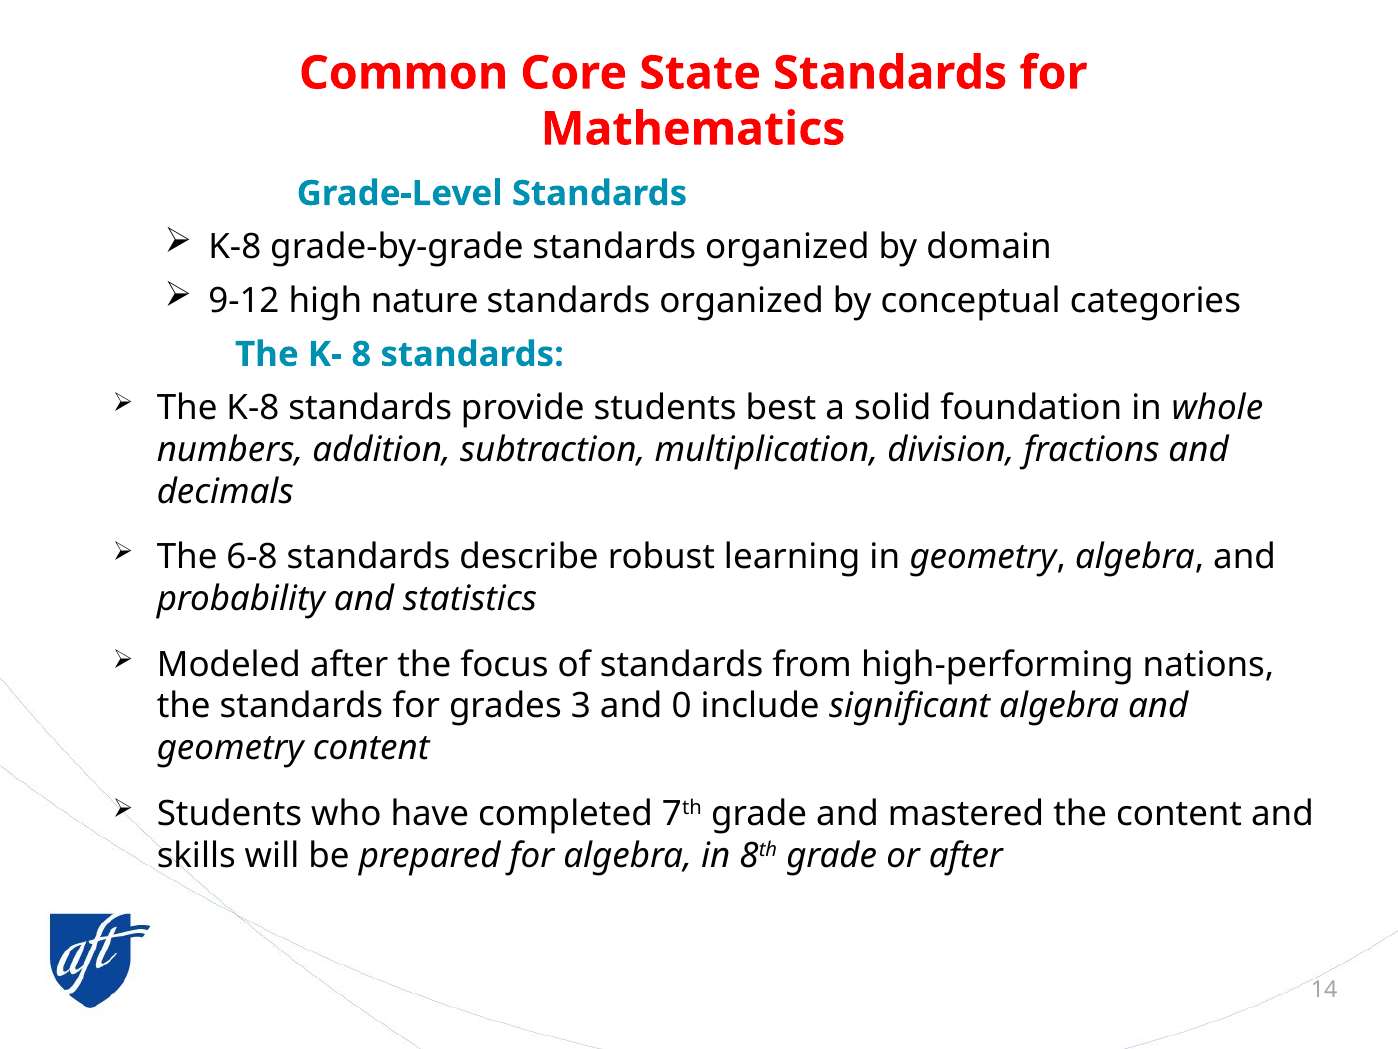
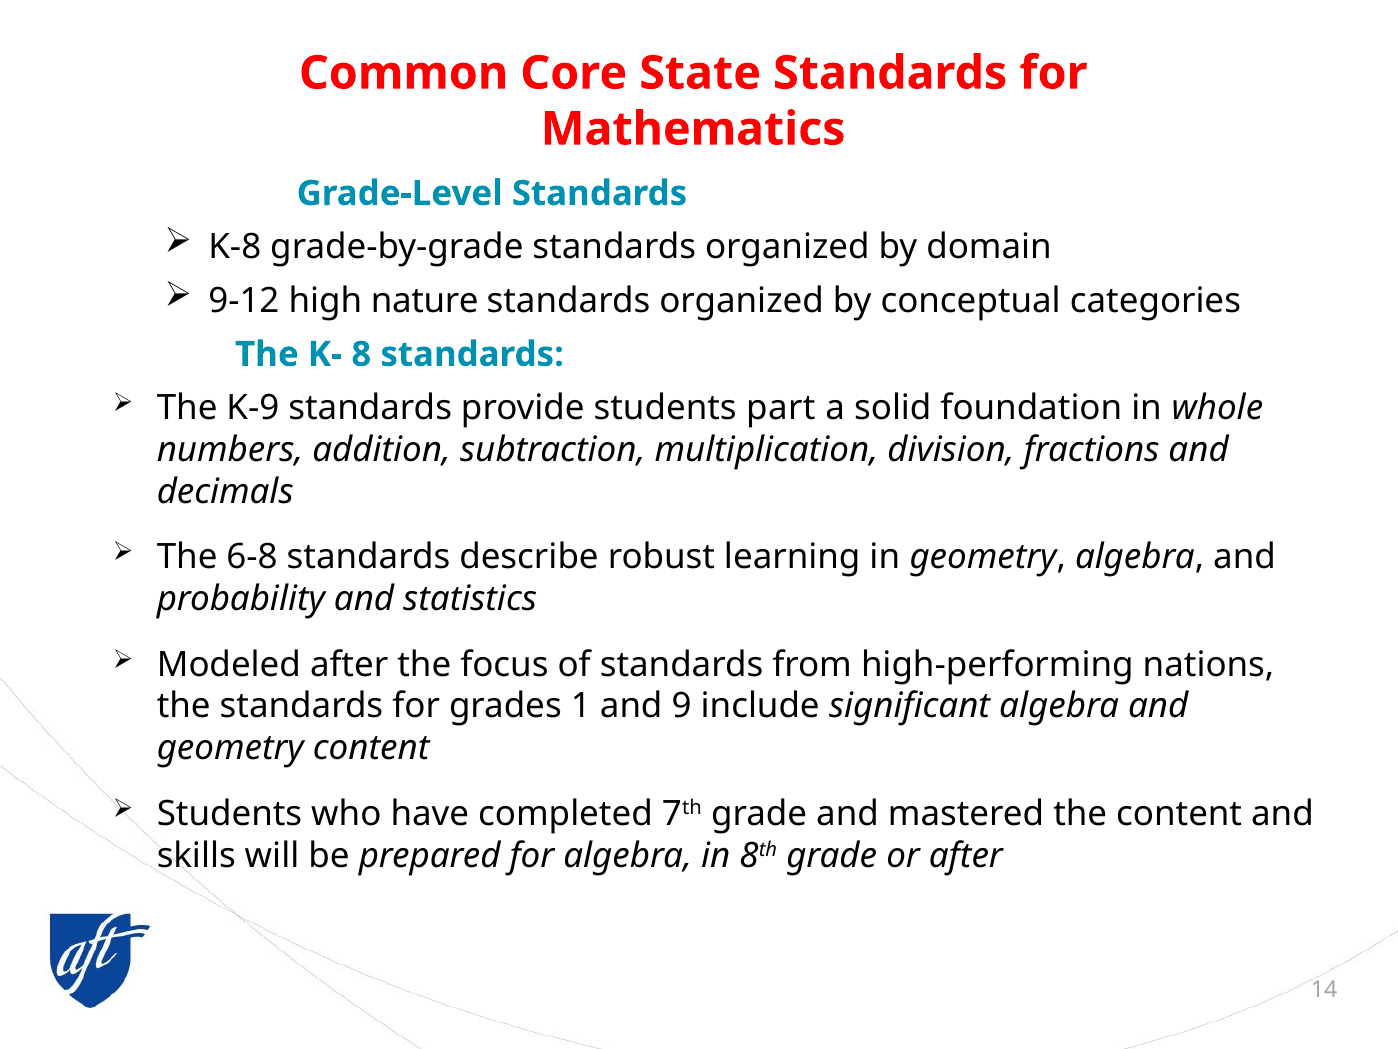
The K-8: K-8 -> K-9
best: best -> part
3: 3 -> 1
0: 0 -> 9
